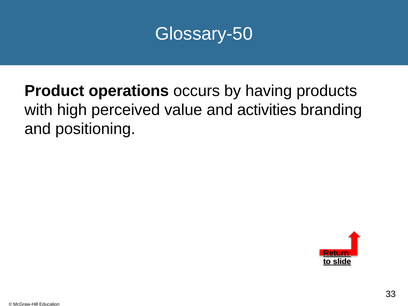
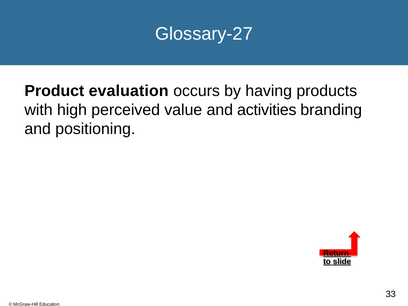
Glossary-50: Glossary-50 -> Glossary-27
operations: operations -> evaluation
